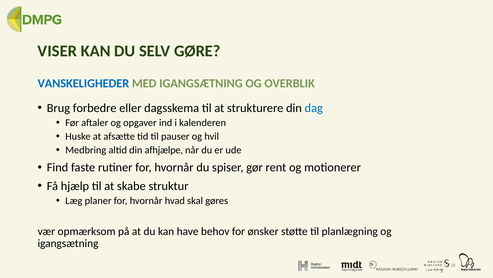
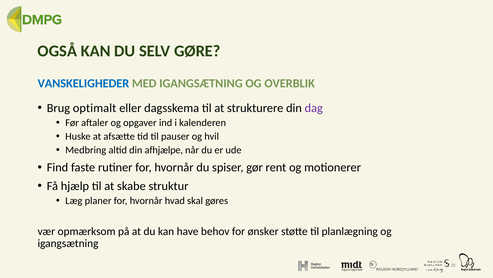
VISER: VISER -> OGSÅ
forbedre: forbedre -> optimalt
dag colour: blue -> purple
